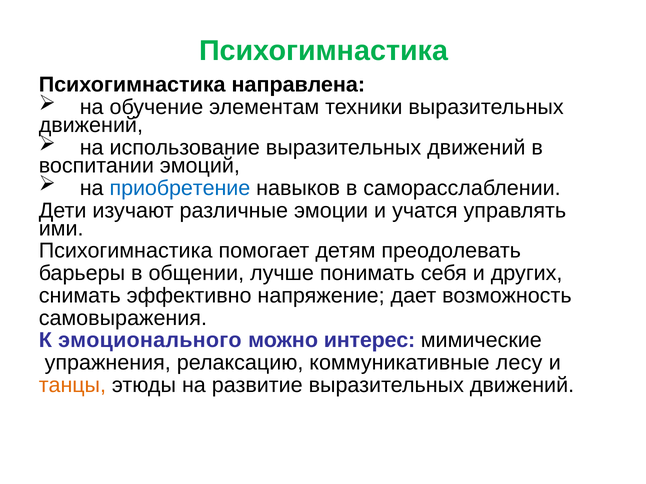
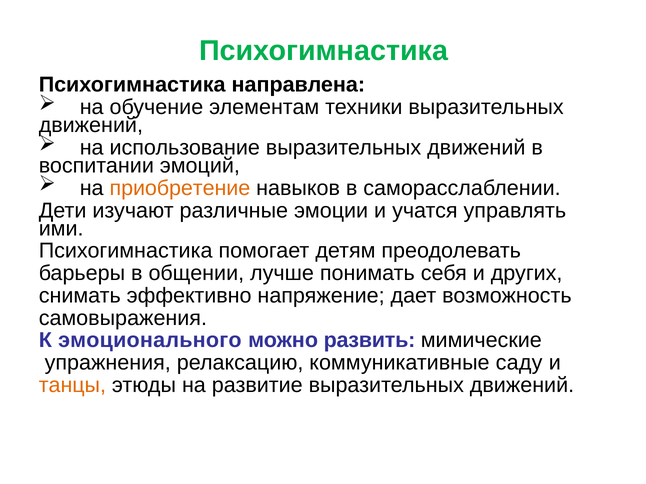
приобретение colour: blue -> orange
интерес: интерес -> развить
лесу: лесу -> саду
